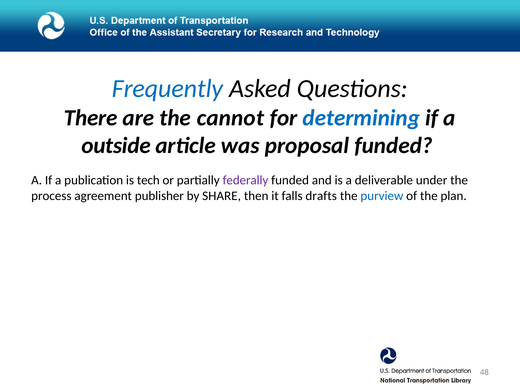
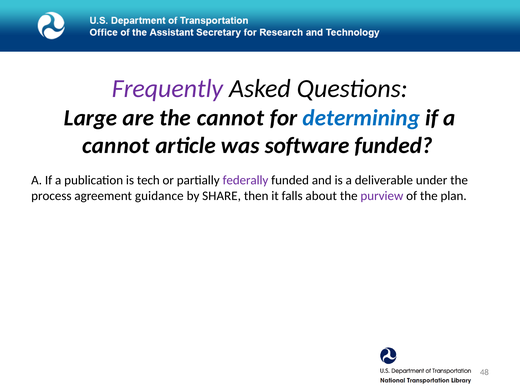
Frequently colour: blue -> purple
There: There -> Large
outside at (116, 146): outside -> cannot
proposal: proposal -> software
publisher: publisher -> guidance
drafts: drafts -> about
purview colour: blue -> purple
